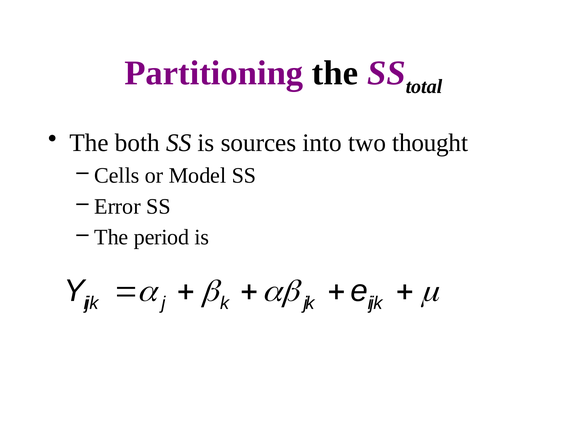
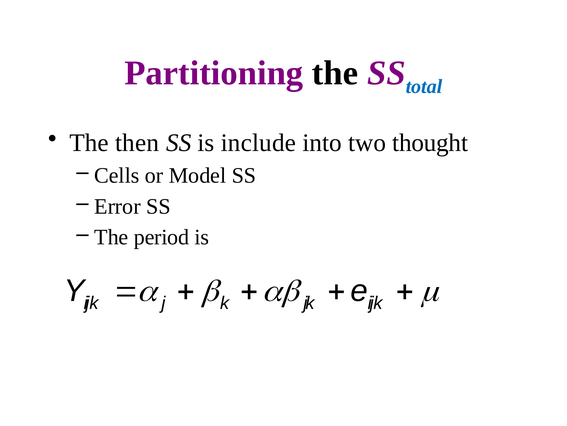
total colour: black -> blue
both: both -> then
sources: sources -> include
